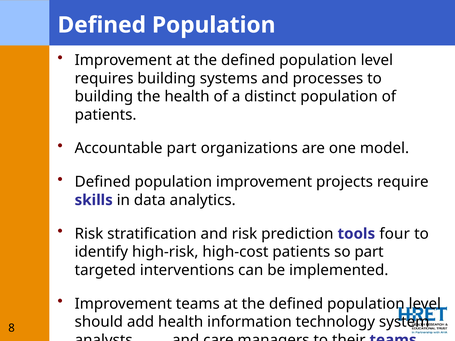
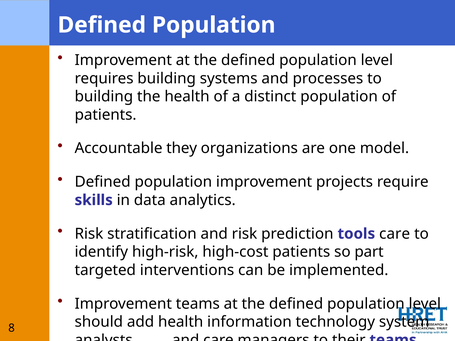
Accountable part: part -> they
tools four: four -> care
